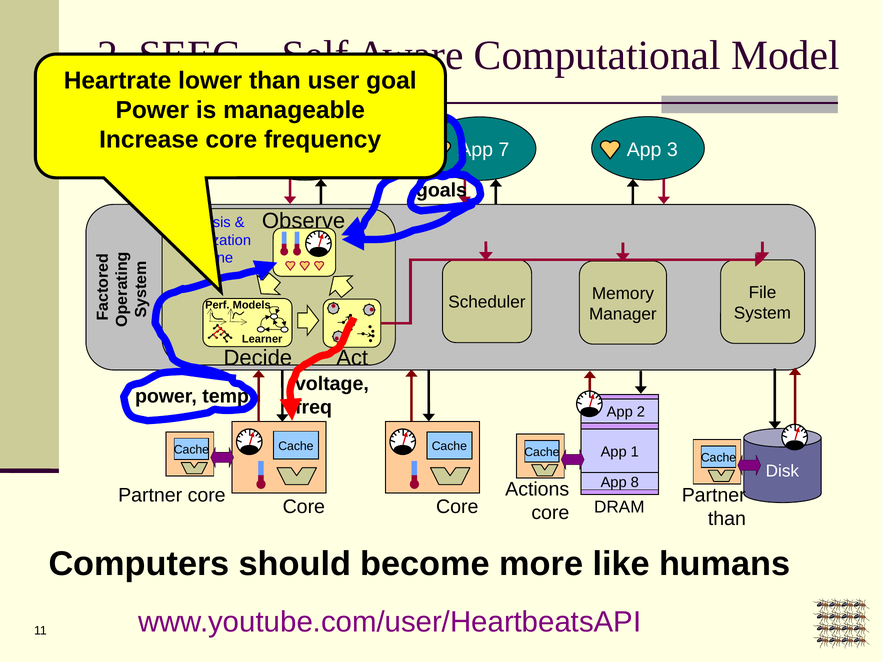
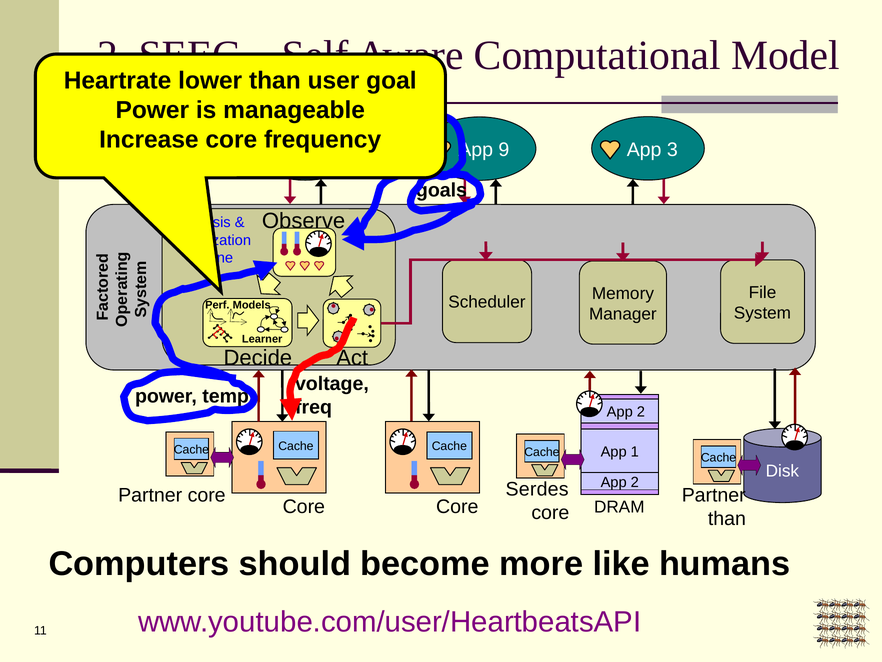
7: 7 -> 9
8 at (635, 482): 8 -> 2
Actions: Actions -> Serdes
